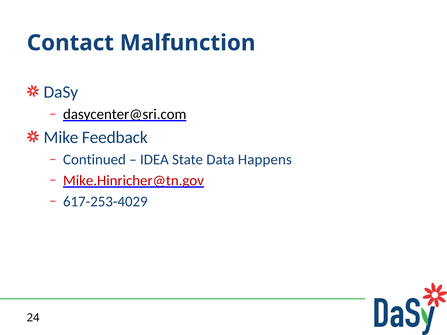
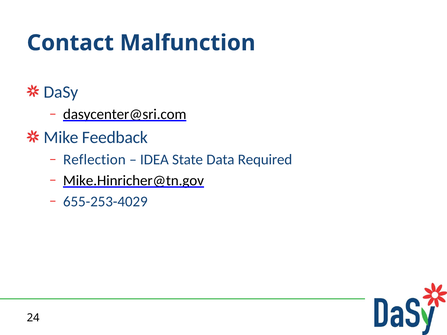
Continued: Continued -> Reflection
Happens: Happens -> Required
Mike.Hinricher@tn.gov colour: red -> black
617-253-4029: 617-253-4029 -> 655-253-4029
